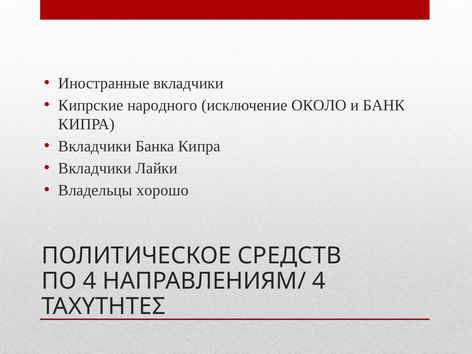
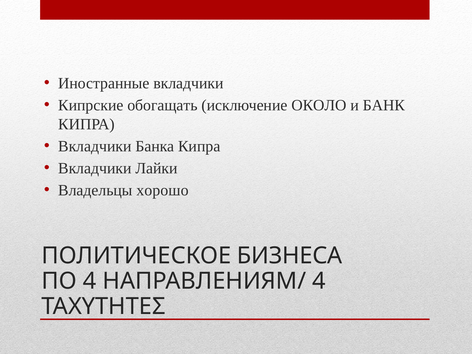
народного: народного -> обогащать
СРЕДСТВ: СРЕДСТВ -> БИЗНЕСА
